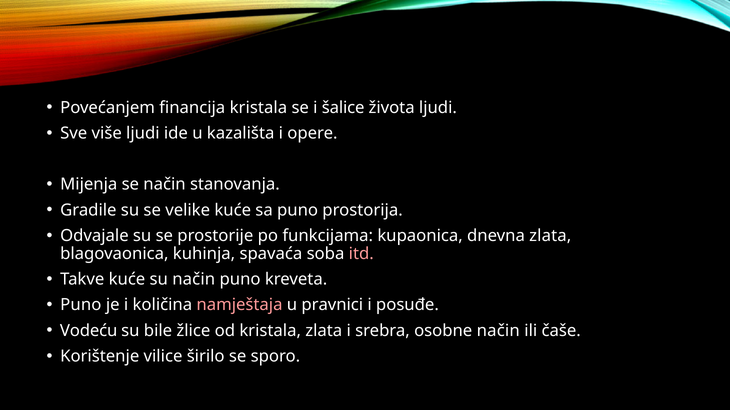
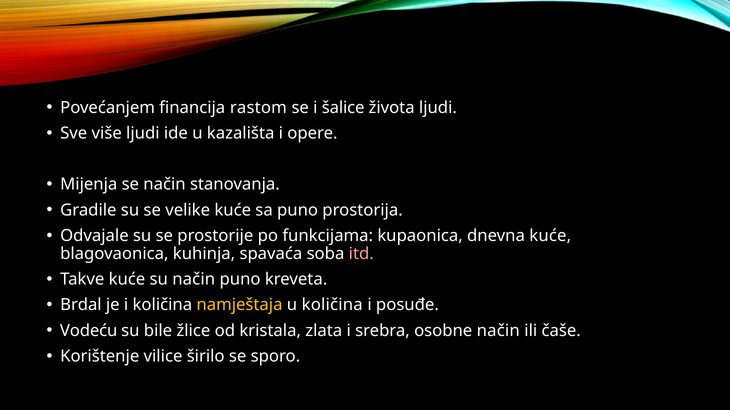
financija kristala: kristala -> rastom
dnevna zlata: zlata -> kuće
Puno at (81, 305): Puno -> Brdal
namještaja colour: pink -> yellow
u pravnici: pravnici -> količina
